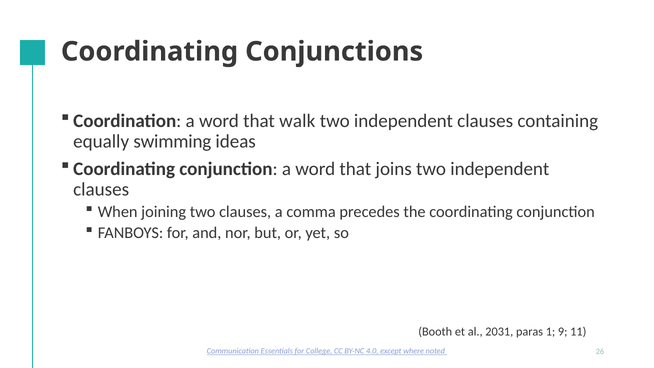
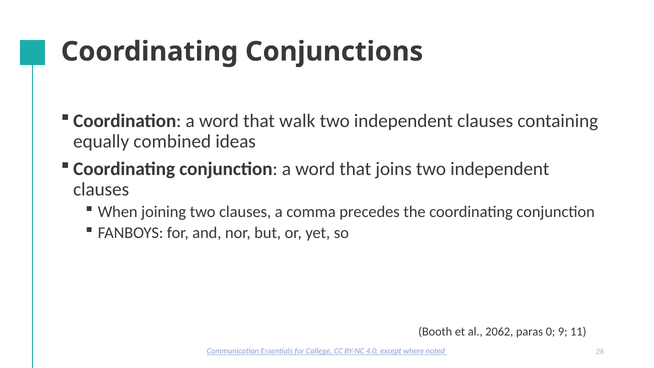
swimming: swimming -> combined
2031: 2031 -> 2062
1: 1 -> 0
